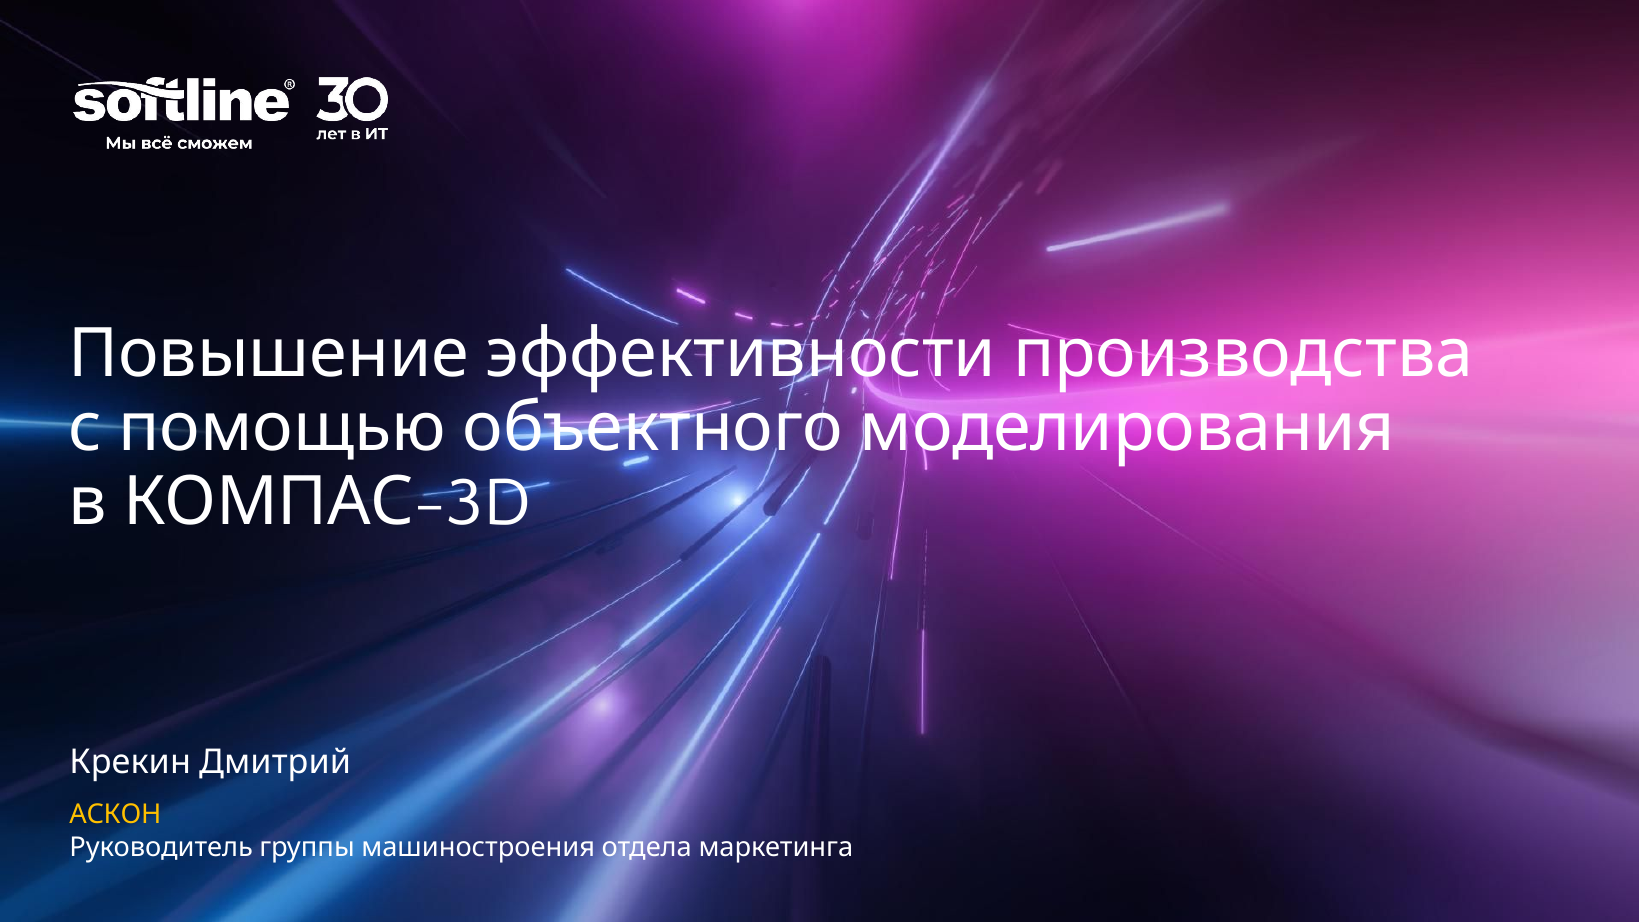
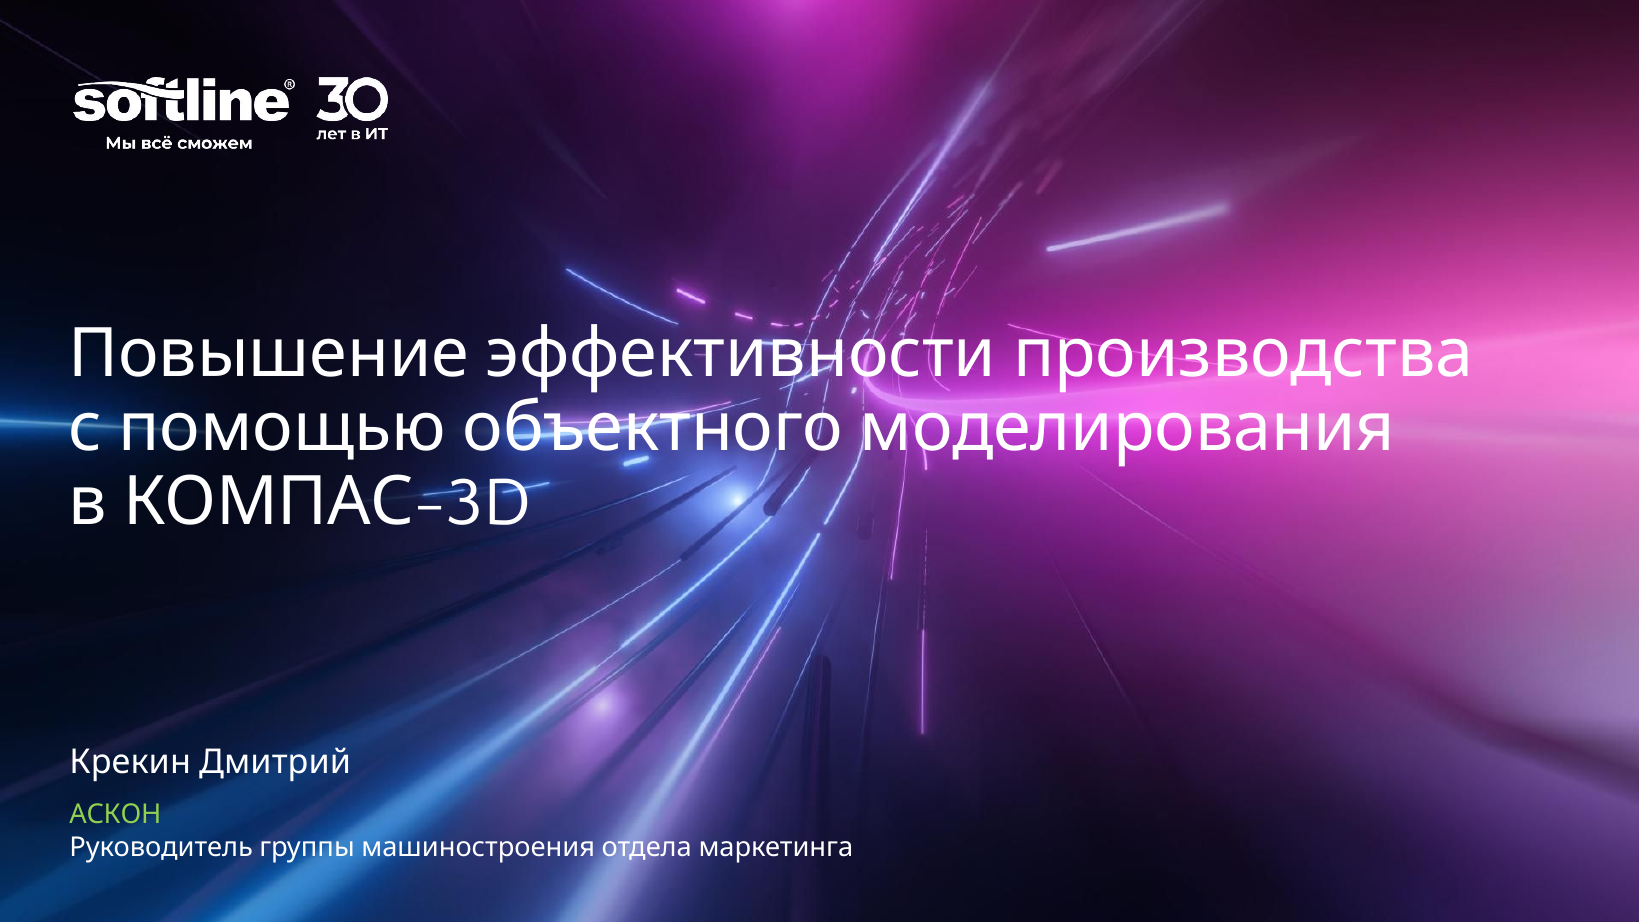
АСКОН colour: yellow -> light green
